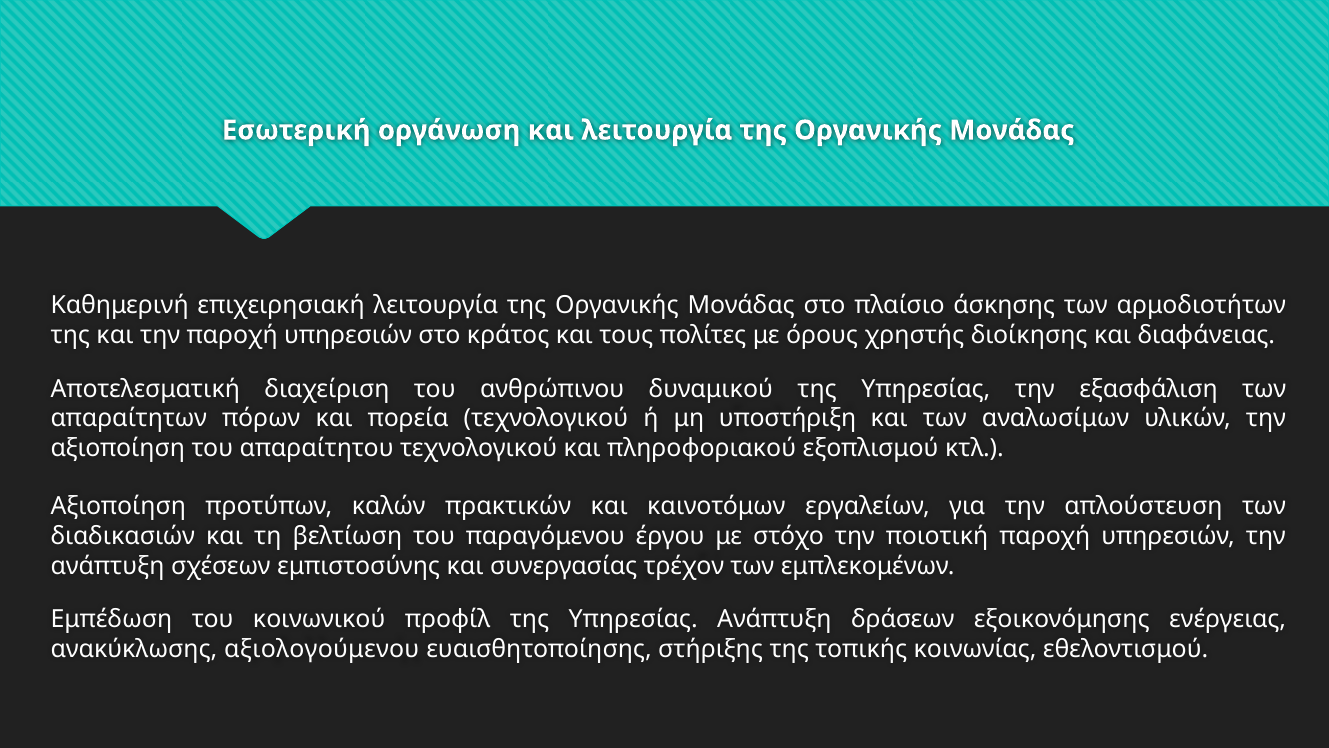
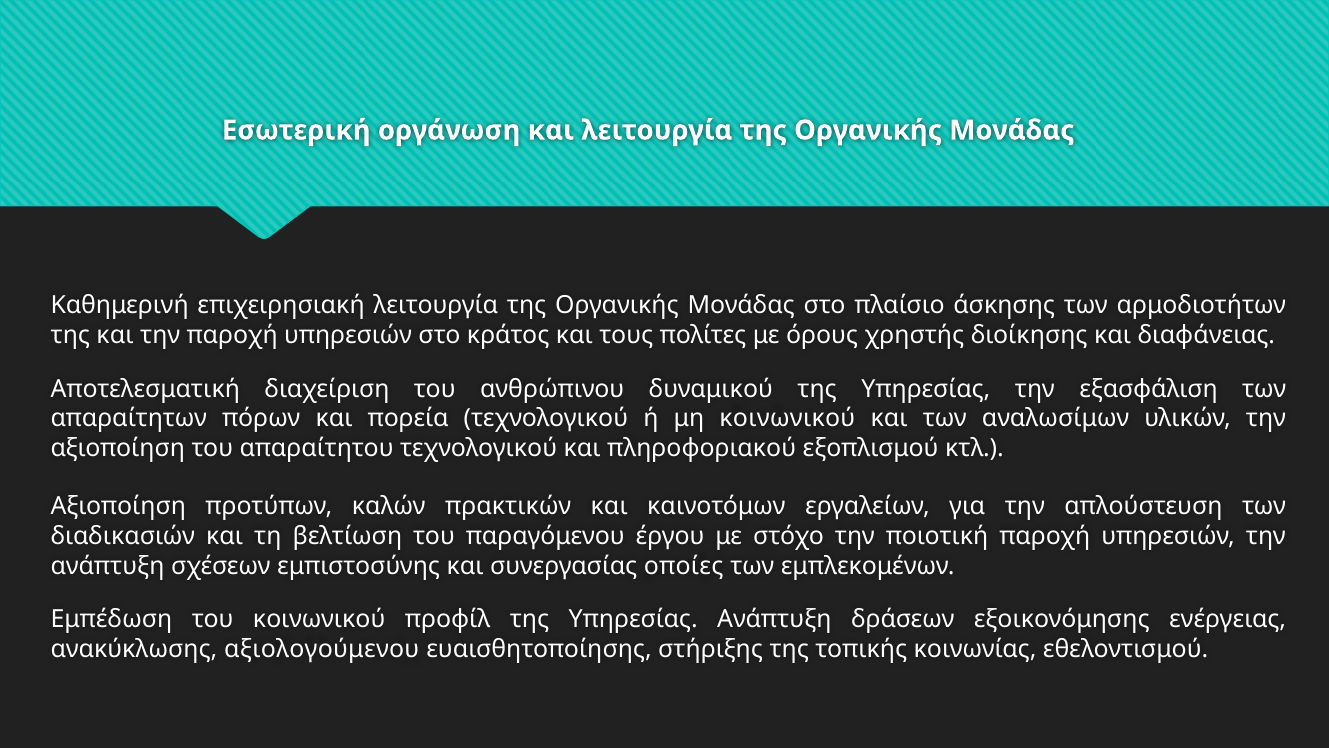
μη υποστήριξη: υποστήριξη -> κοινωνικού
τρέχον: τρέχον -> οποίες
